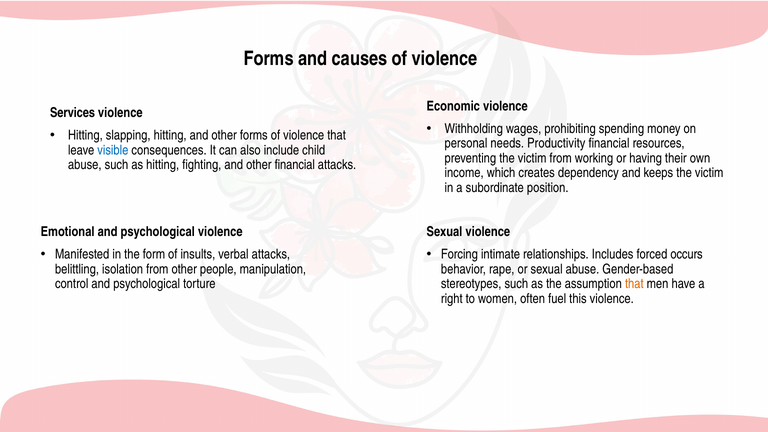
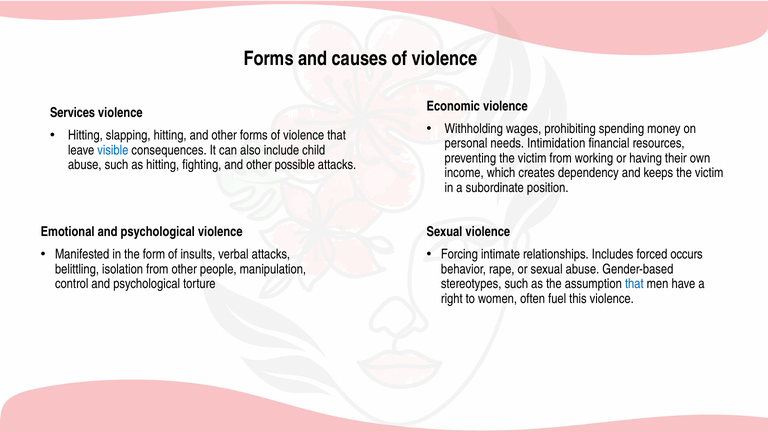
Productivity: Productivity -> Intimidation
other financial: financial -> possible
that at (634, 284) colour: orange -> blue
